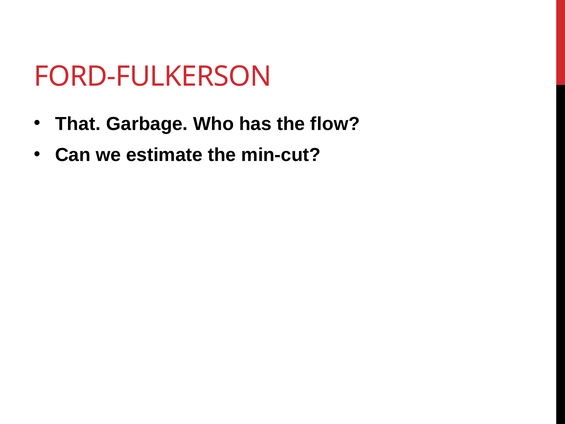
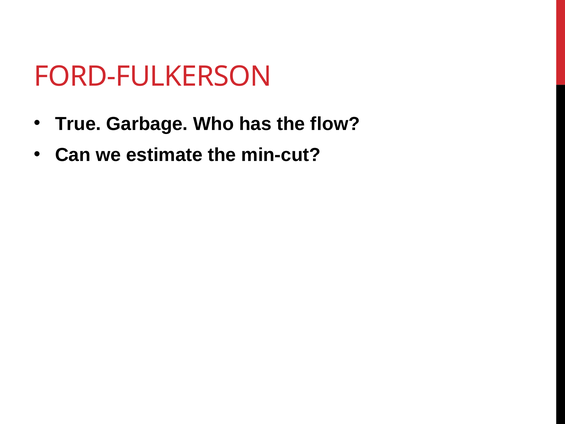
That: That -> True
